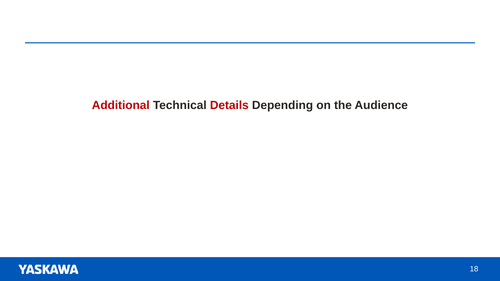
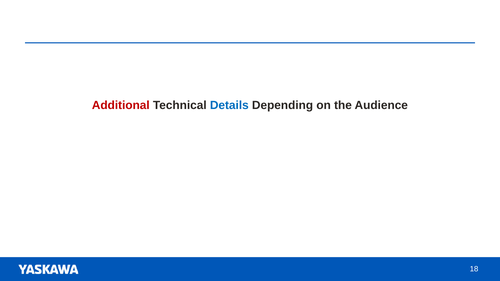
Details colour: red -> blue
